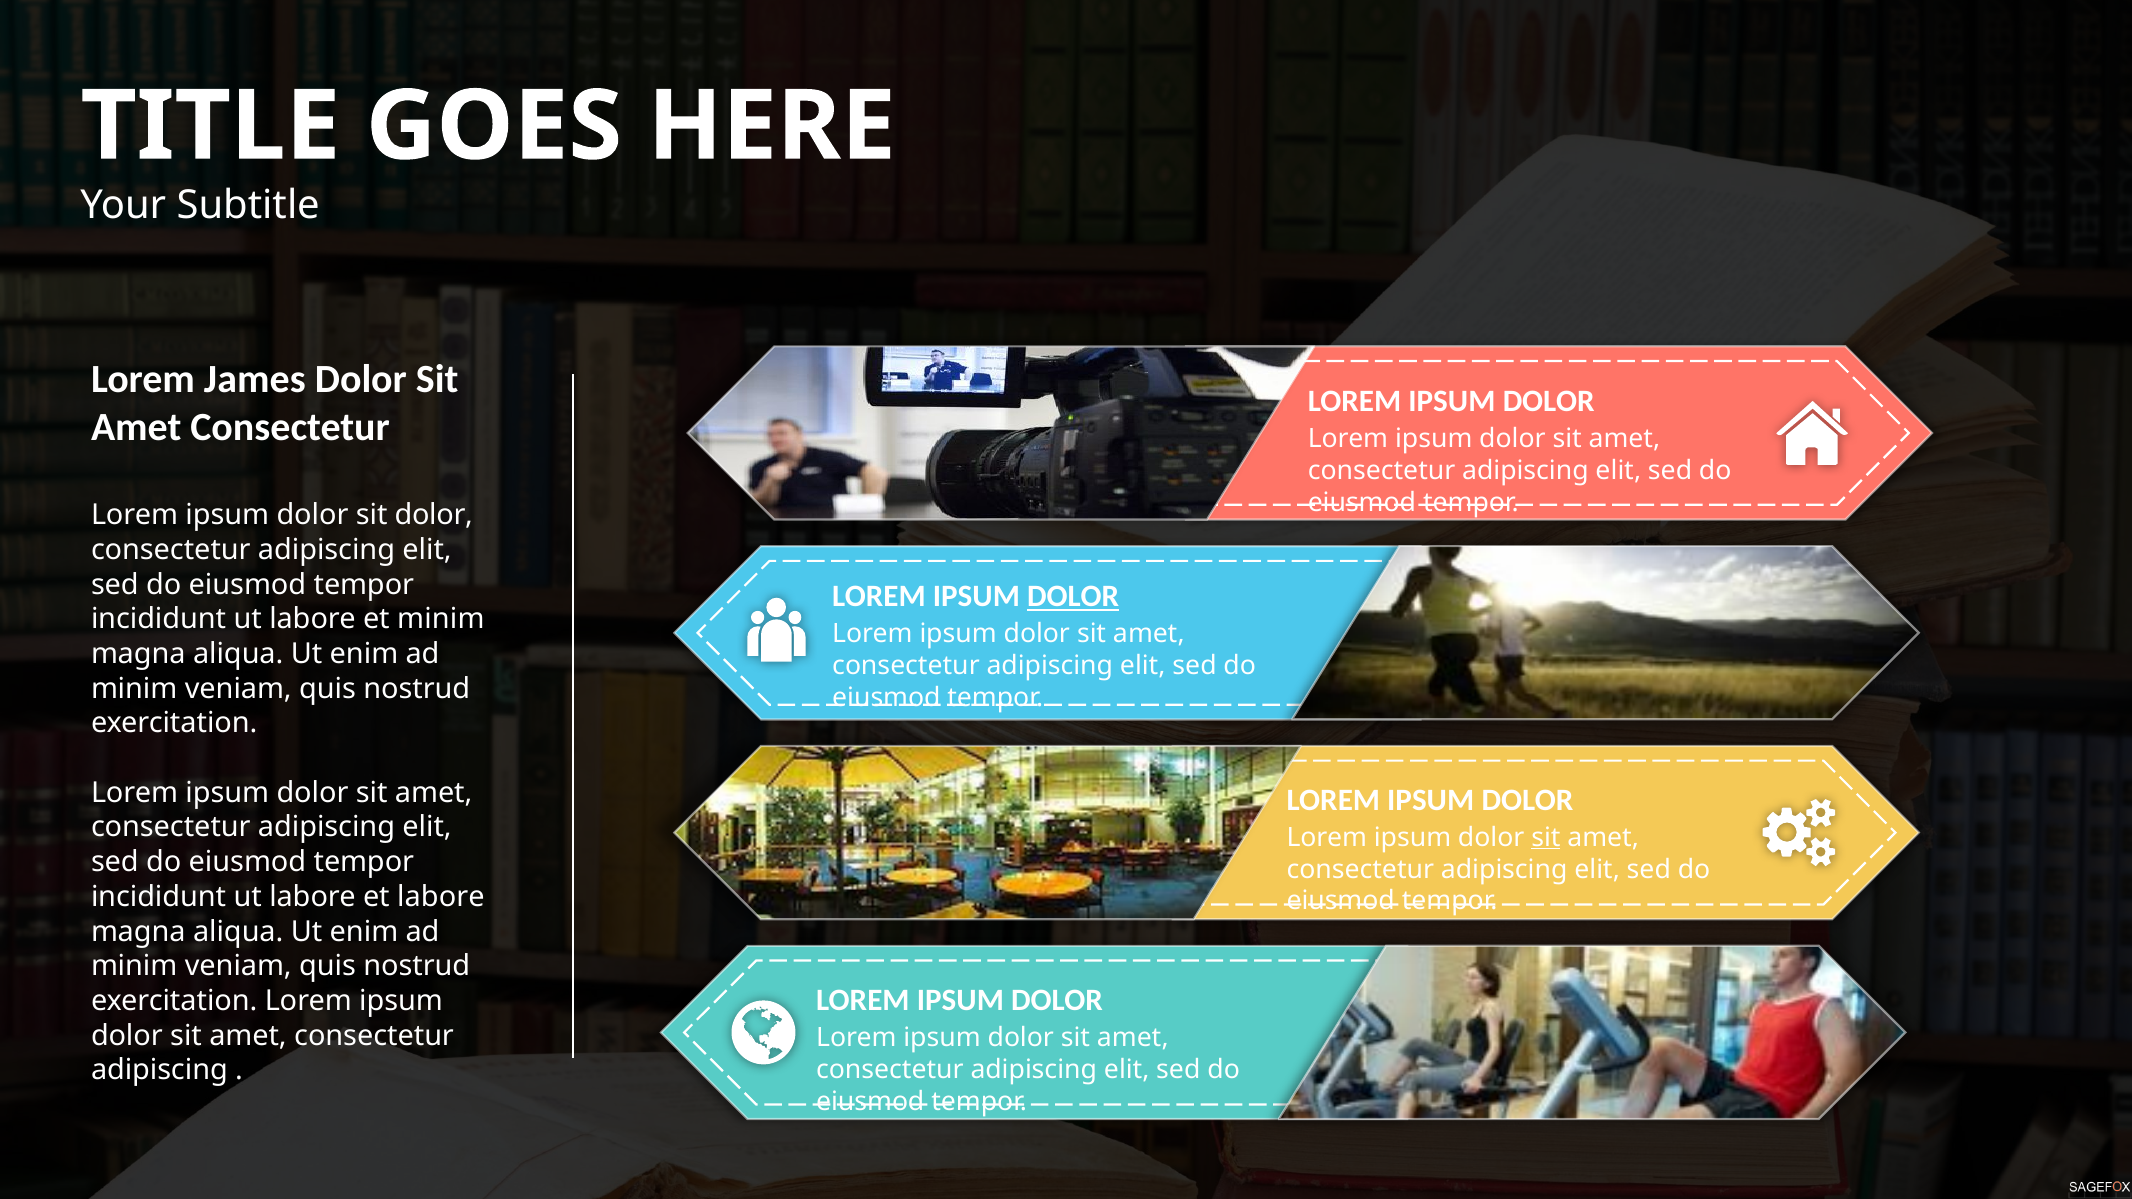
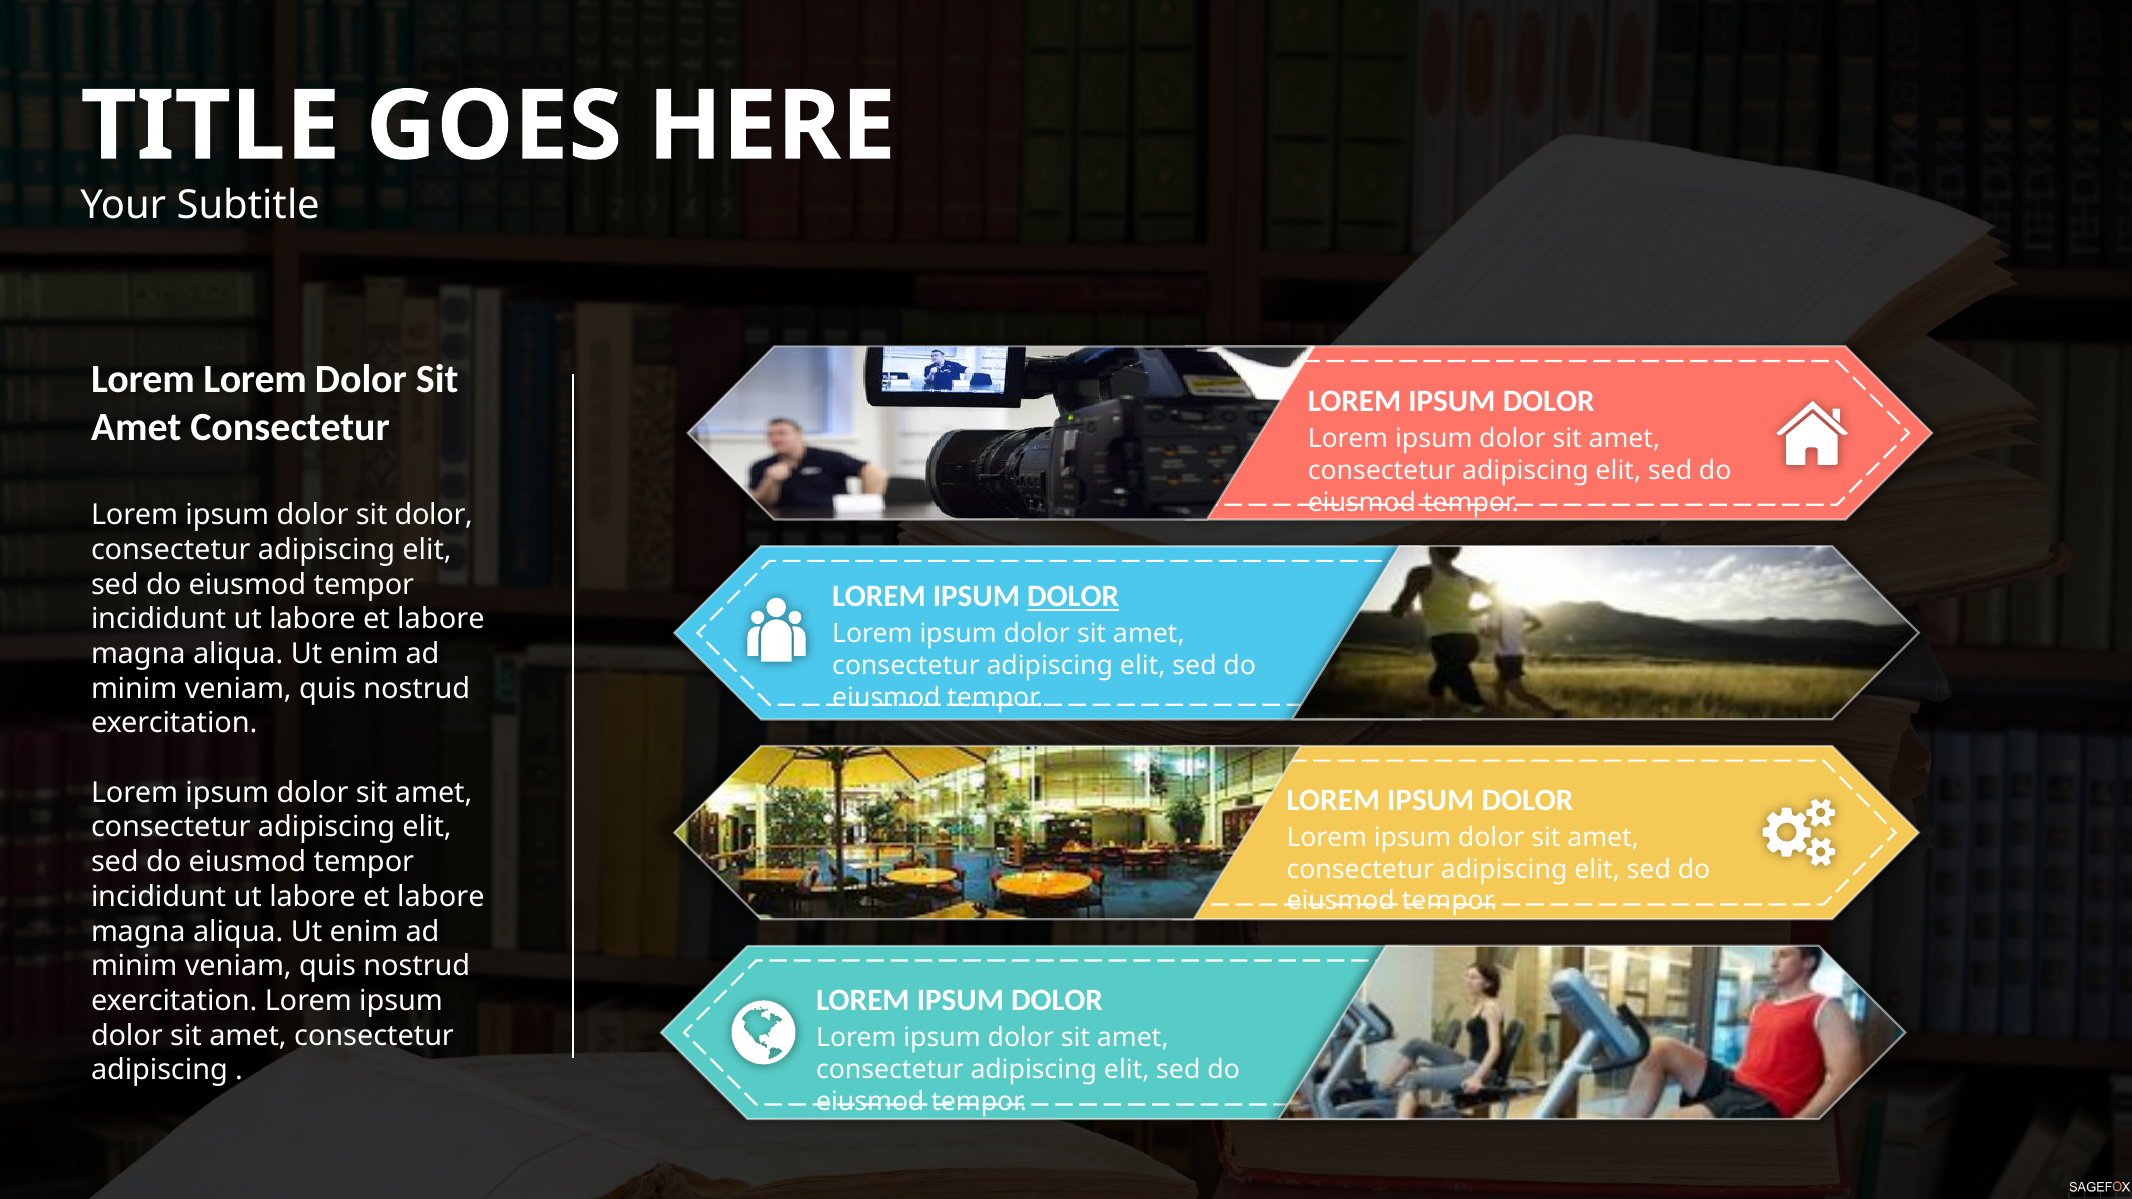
Lorem James: James -> Lorem
minim at (441, 619): minim -> labore
sit at (1546, 837) underline: present -> none
